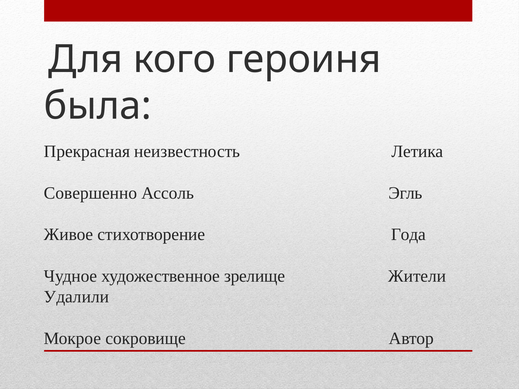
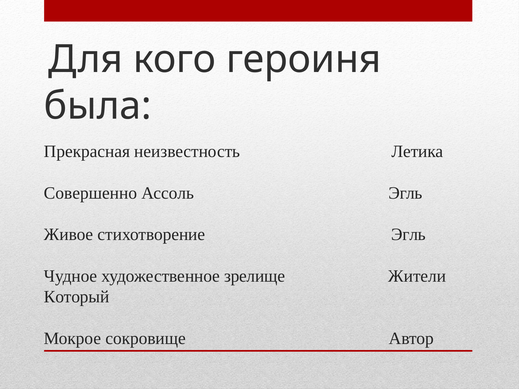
стихотворение Года: Года -> Эгль
Удалили: Удалили -> Который
